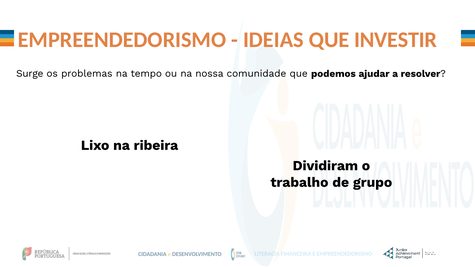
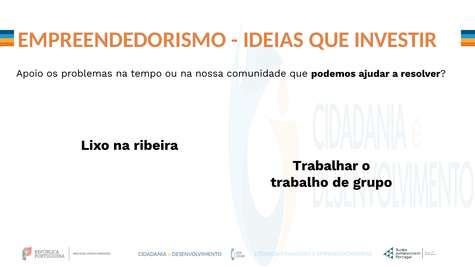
Surge: Surge -> Apoio
Dividiram: Dividiram -> Trabalhar
